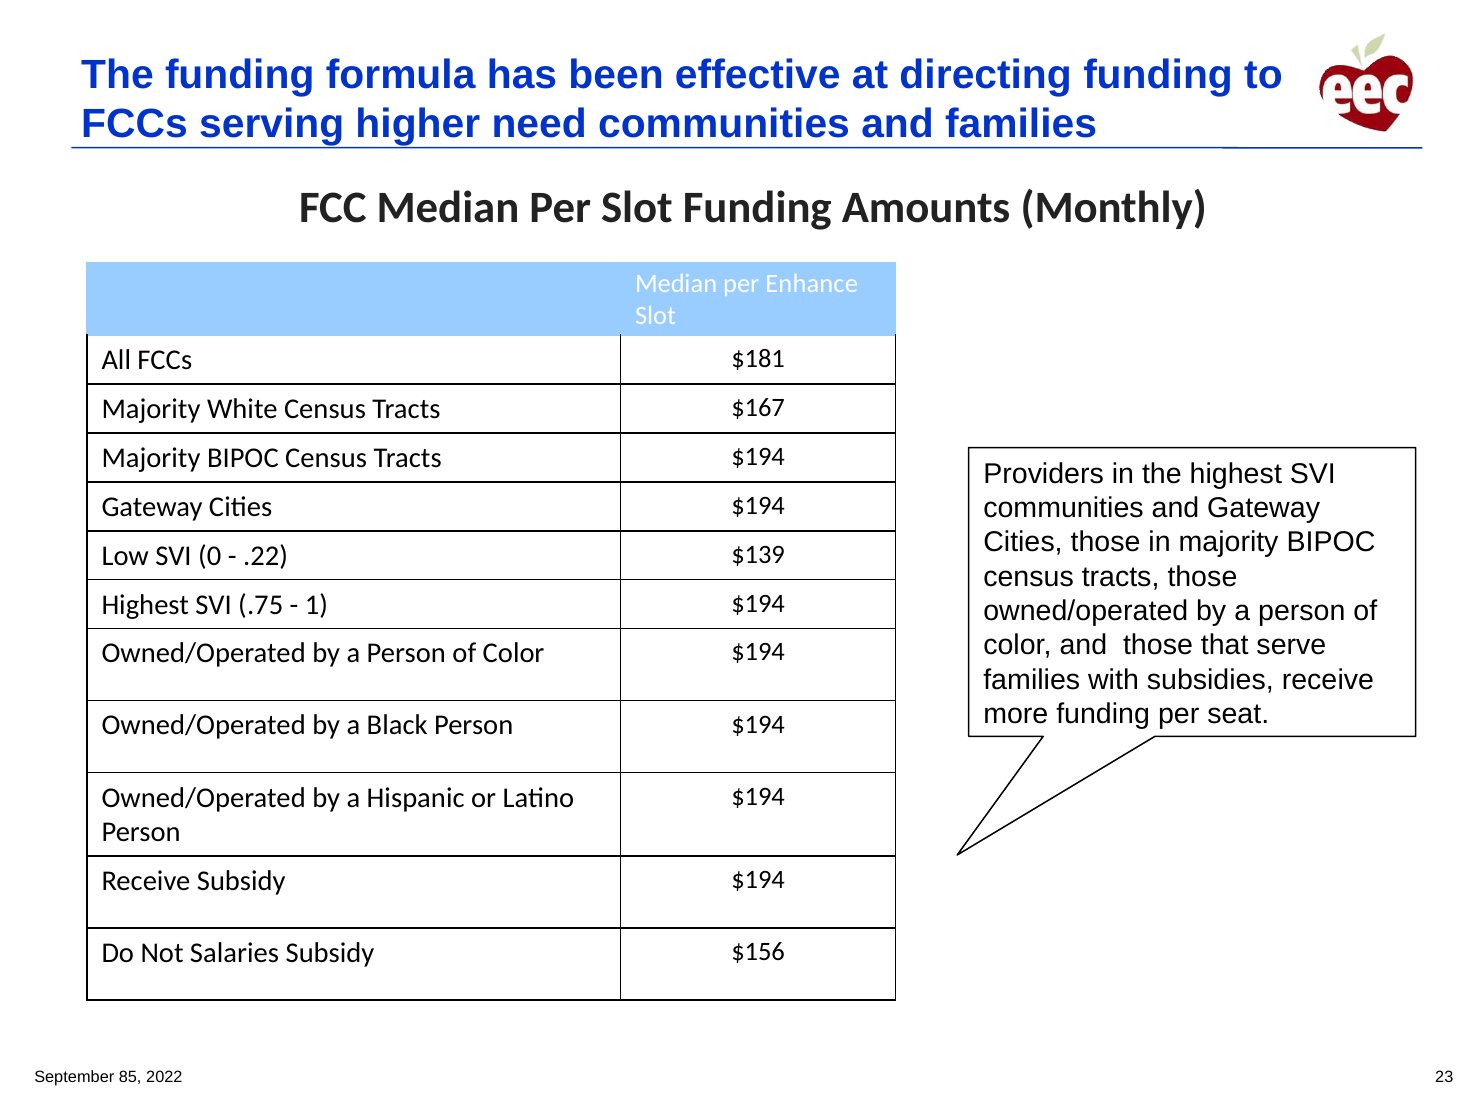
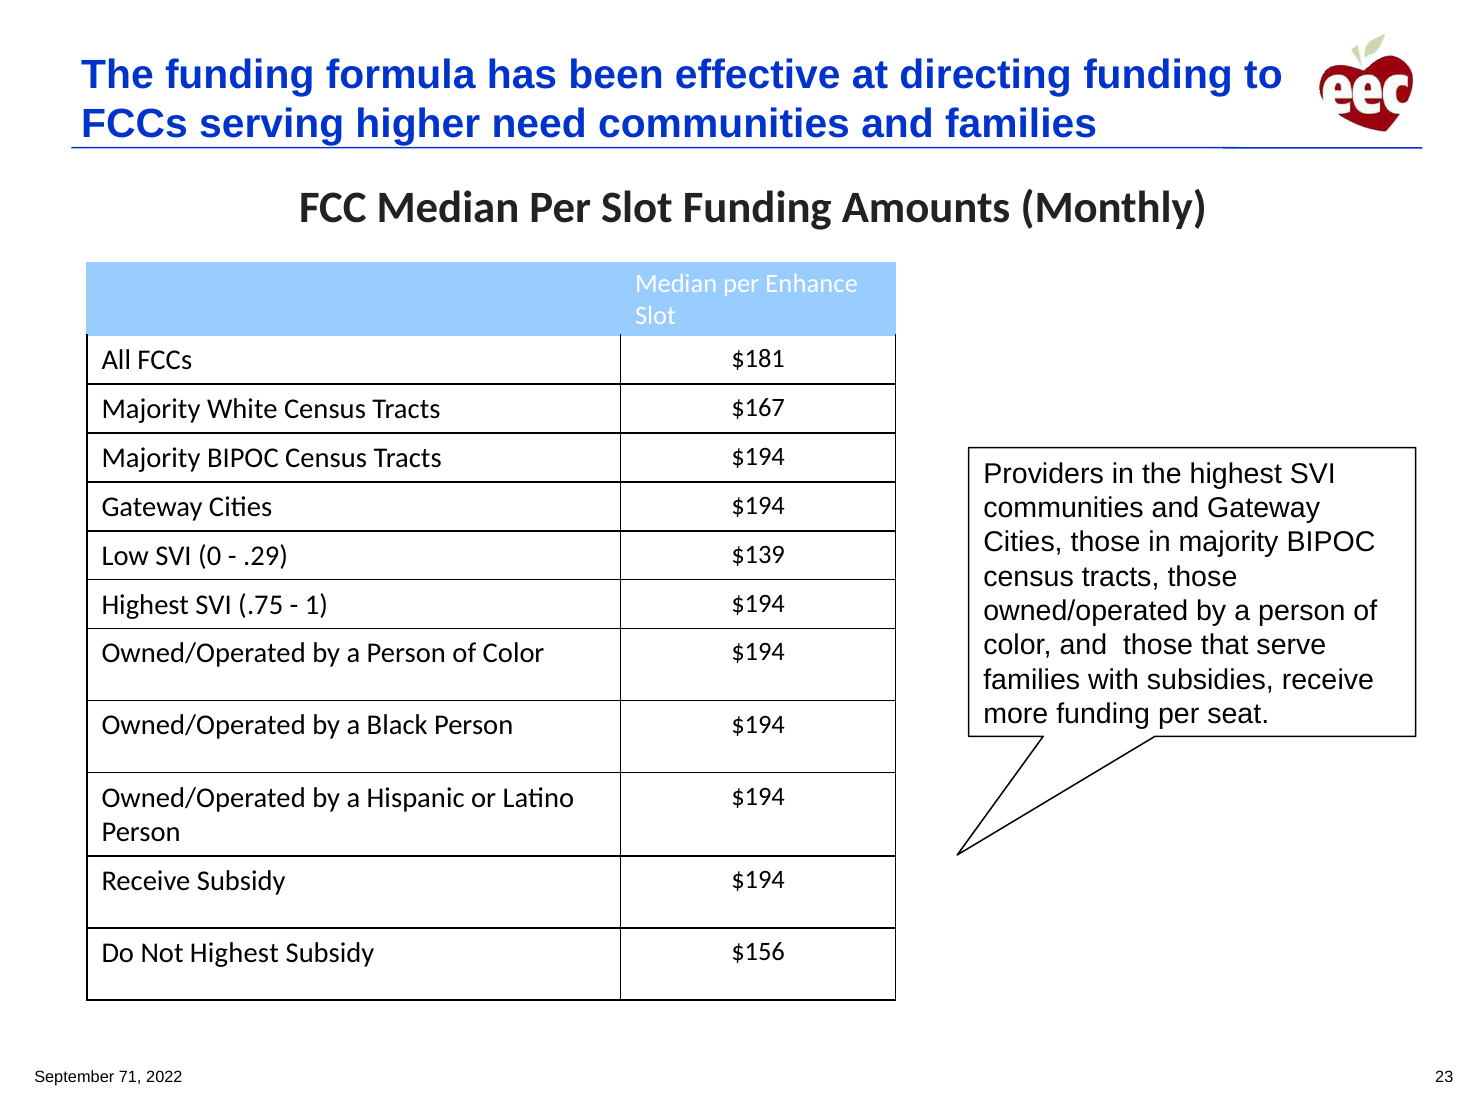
.22: .22 -> .29
Not Salaries: Salaries -> Highest
85: 85 -> 71
